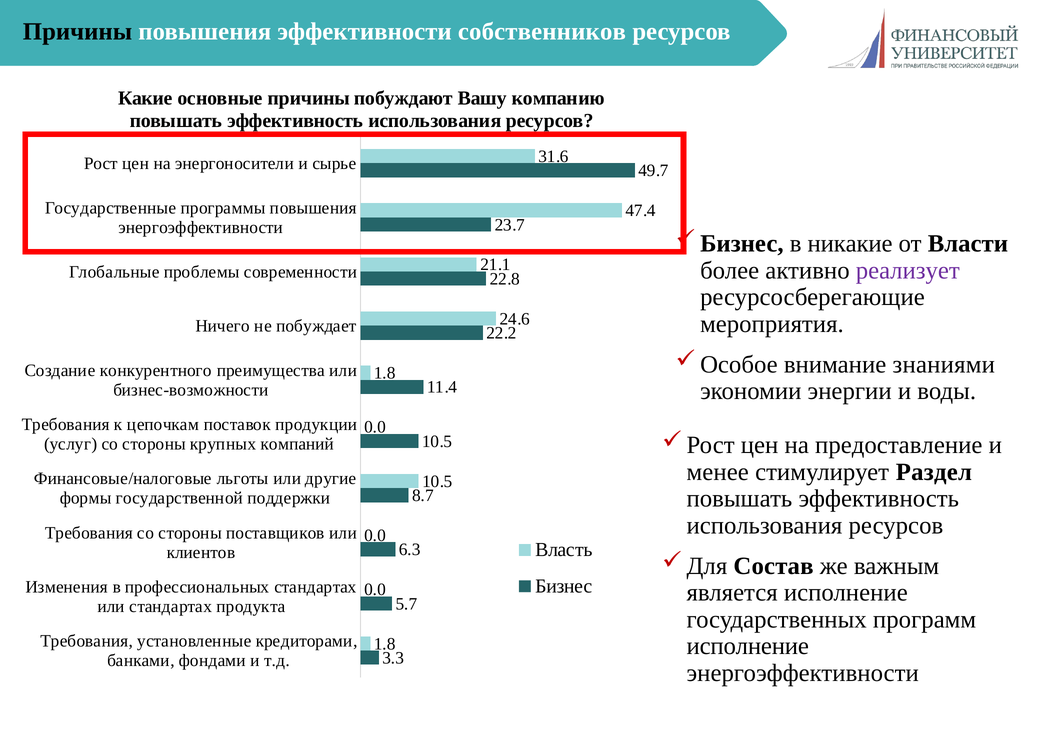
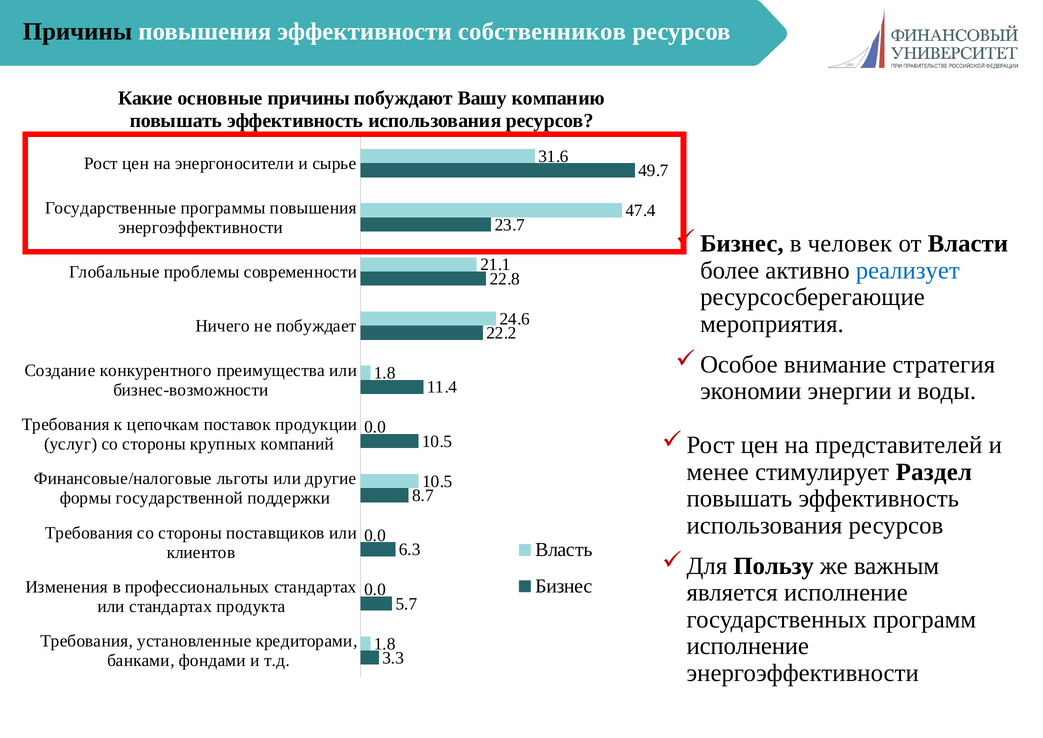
никакие: никакие -> человек
реализует colour: purple -> blue
знаниями: знаниями -> стратегия
предоставление: предоставление -> представителей
Состав: Состав -> Пользу
